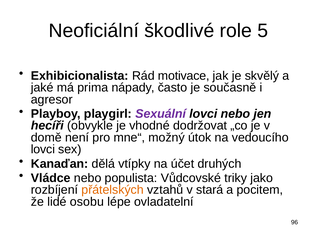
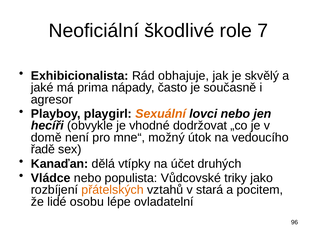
5: 5 -> 7
motivace: motivace -> obhajuje
Sexuální colour: purple -> orange
lovci at (43, 149): lovci -> řadě
